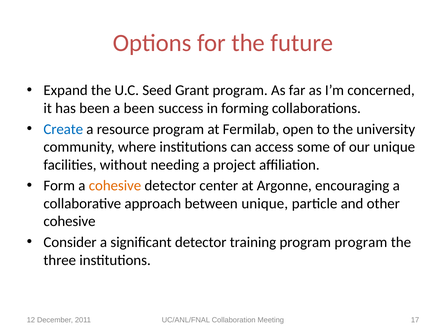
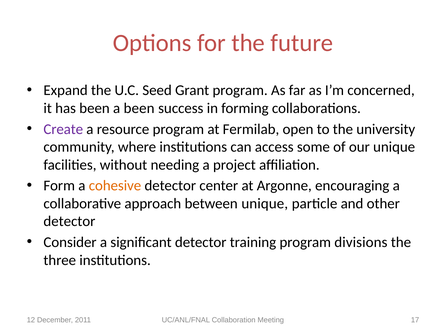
Create colour: blue -> purple
cohesive at (69, 221): cohesive -> detector
program program: program -> divisions
